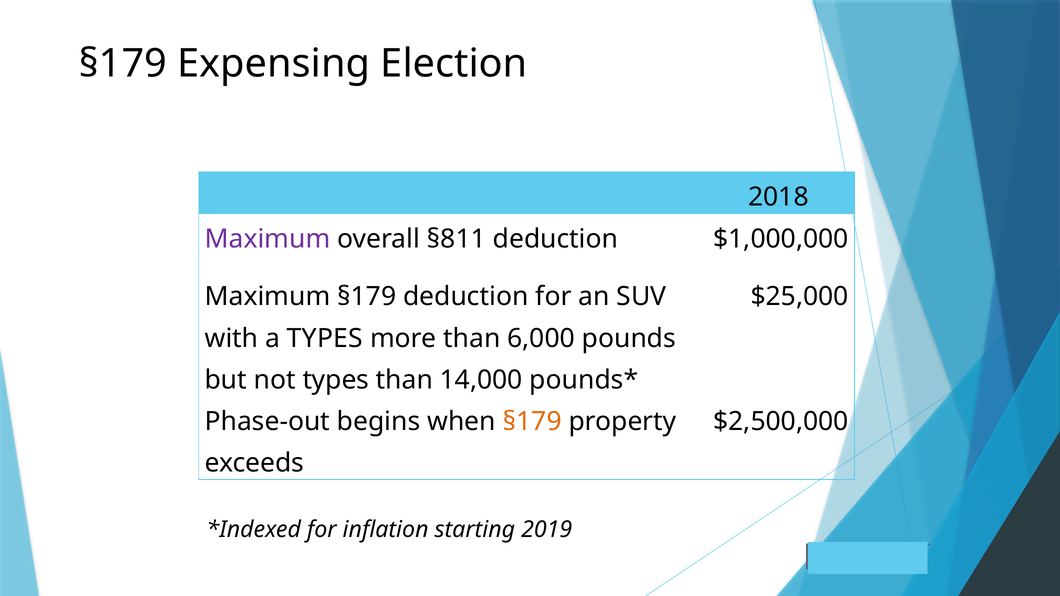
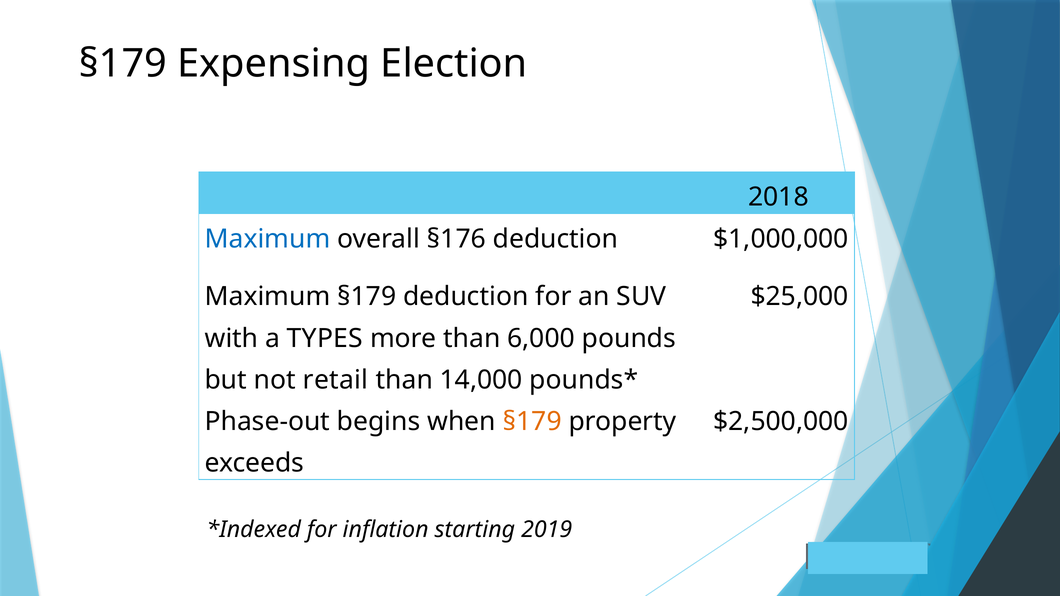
Maximum at (268, 239) colour: purple -> blue
§811: §811 -> §176
not types: types -> retail
